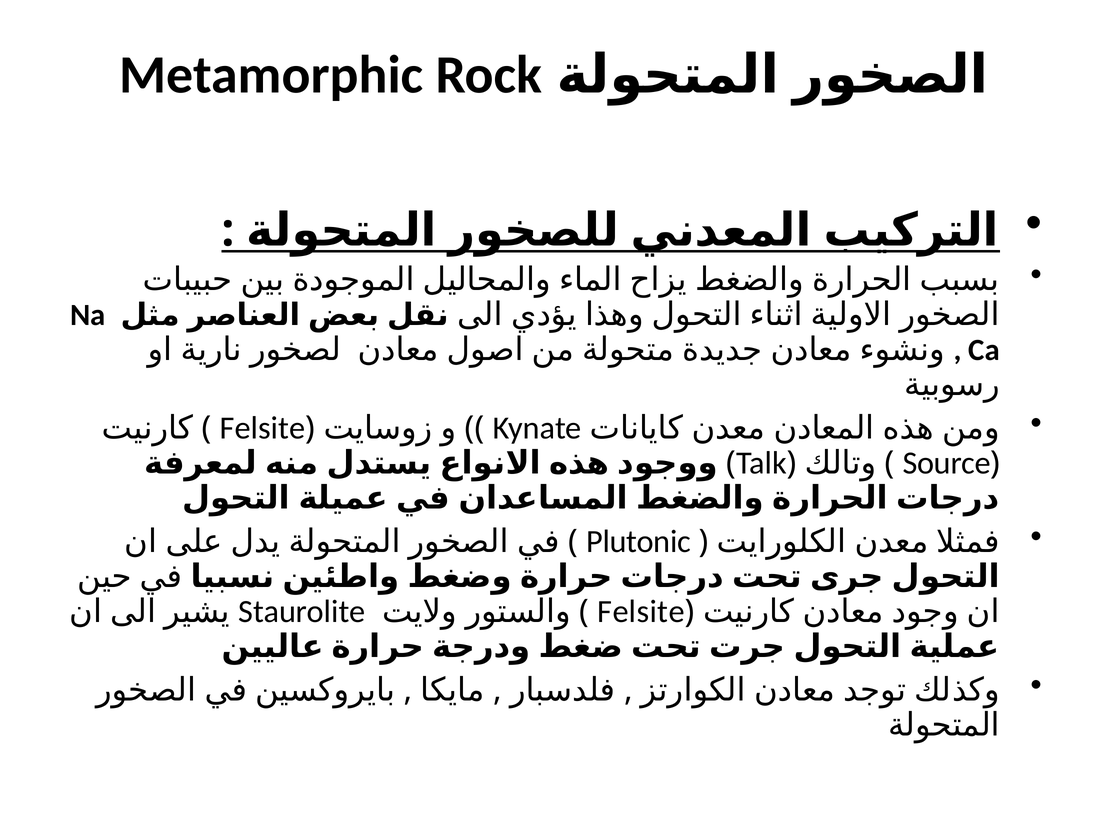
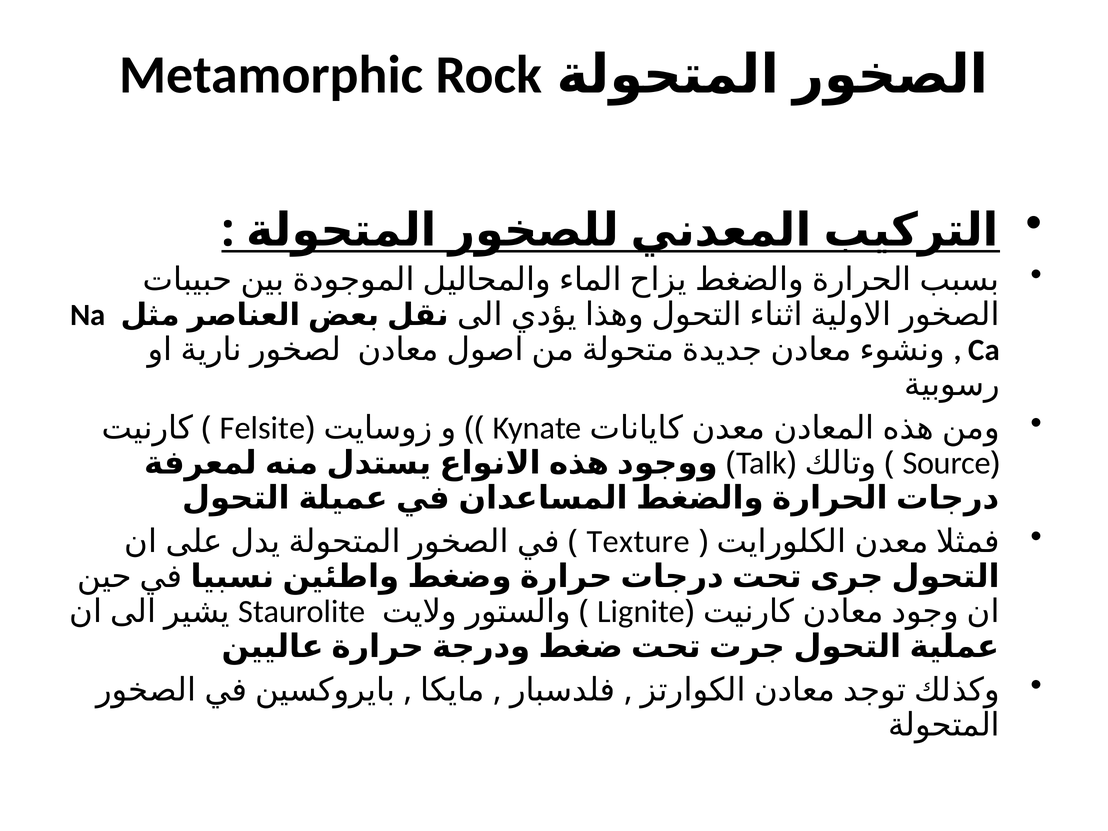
Plutonic: Plutonic -> Texture
Felsite at (641, 612): Felsite -> Lignite
